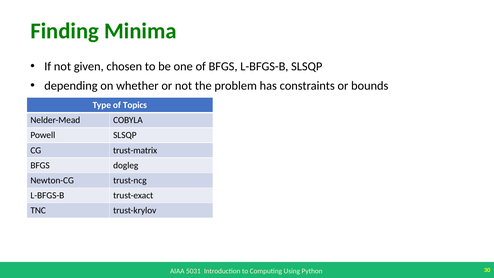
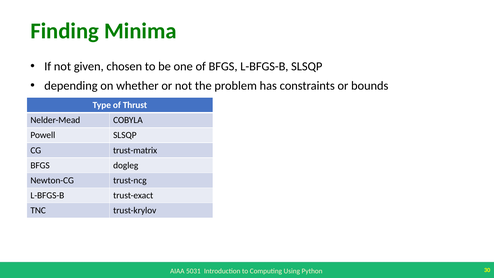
Topics: Topics -> Thrust
